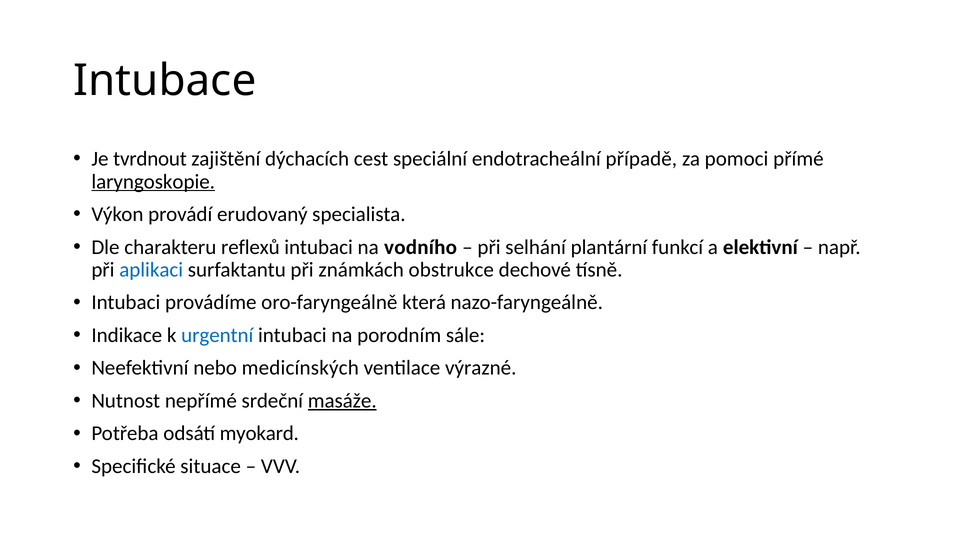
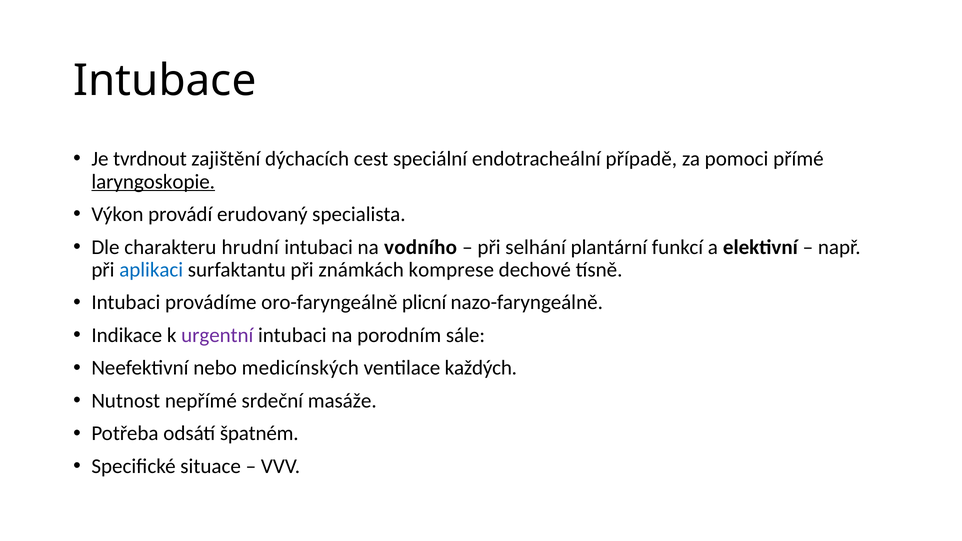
reflexů: reflexů -> hrudní
obstrukce: obstrukce -> komprese
která: která -> plicní
urgentní colour: blue -> purple
výrazné: výrazné -> každých
masáže underline: present -> none
myokard: myokard -> špatném
